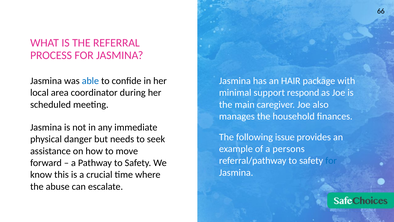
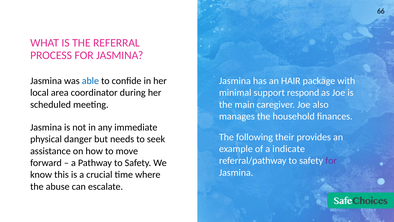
issue: issue -> their
persons: persons -> indicate
for at (331, 160) colour: blue -> purple
